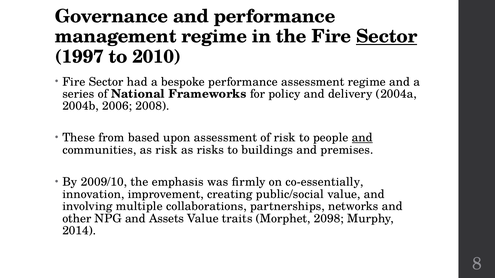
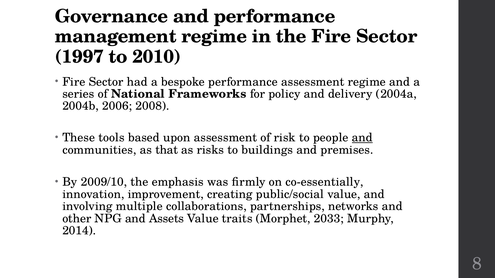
Sector at (387, 37) underline: present -> none
from: from -> tools
as risk: risk -> that
2098: 2098 -> 2033
